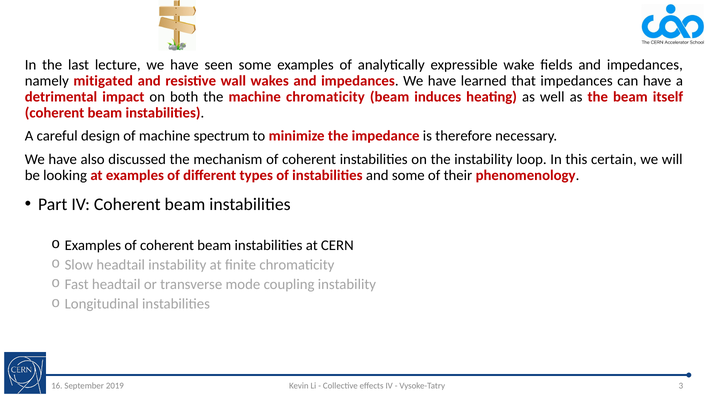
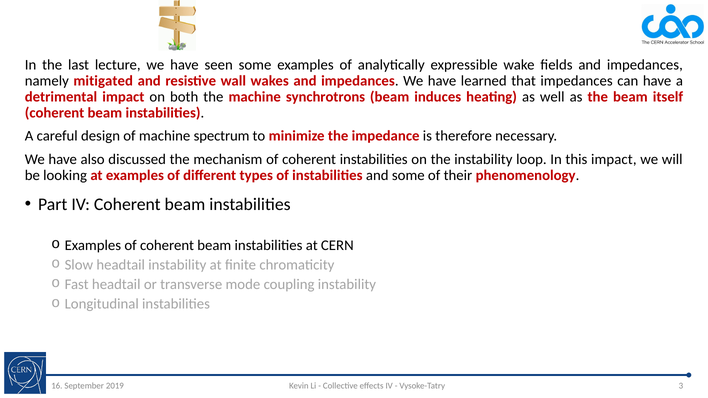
machine chromaticity: chromaticity -> synchrotrons
this certain: certain -> impact
